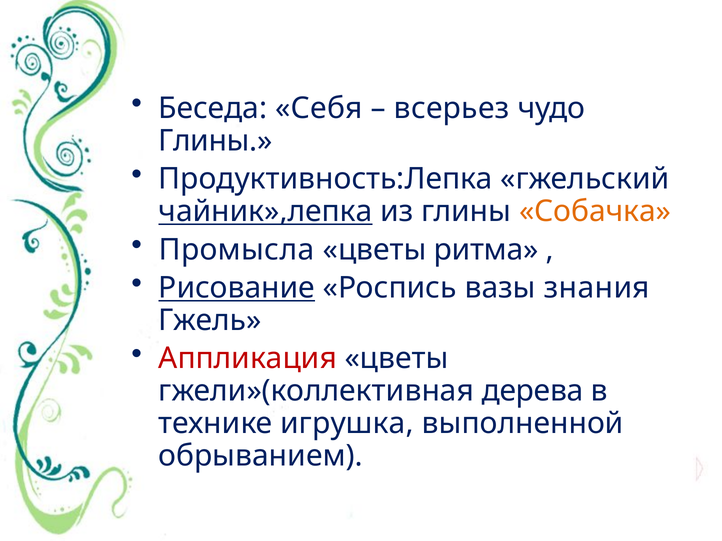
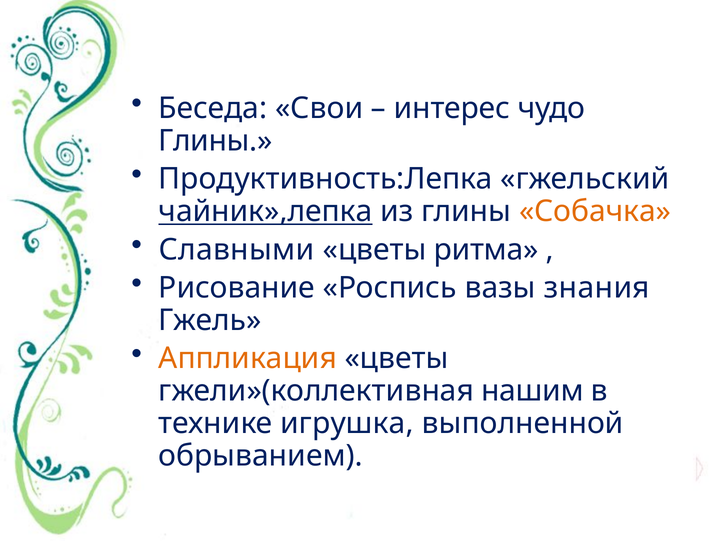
Себя: Себя -> Свои
всерьез: всерьез -> интерес
Промысла: Промысла -> Славными
Рисование underline: present -> none
Аппликация colour: red -> orange
дерева: дерева -> нашим
